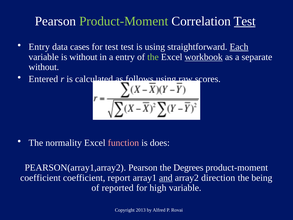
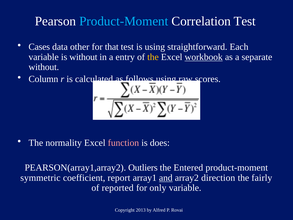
Product-Moment at (124, 21) colour: light green -> light blue
Test at (245, 21) underline: present -> none
Entry at (39, 47): Entry -> Cases
cases: cases -> other
for test: test -> that
Each underline: present -> none
the at (153, 57) colour: light green -> yellow
Entered: Entered -> Column
PEARSON(array1,array2 Pearson: Pearson -> Outliers
Degrees: Degrees -> Entered
coefficient at (40, 178): coefficient -> symmetric
being: being -> fairly
high: high -> only
